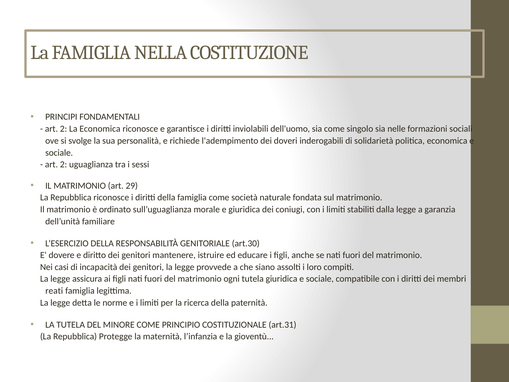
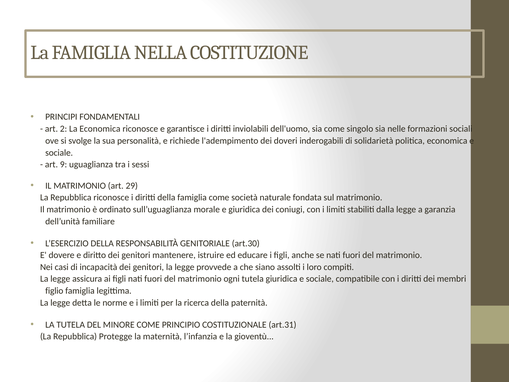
2 at (64, 164): 2 -> 9
reati: reati -> figlio
